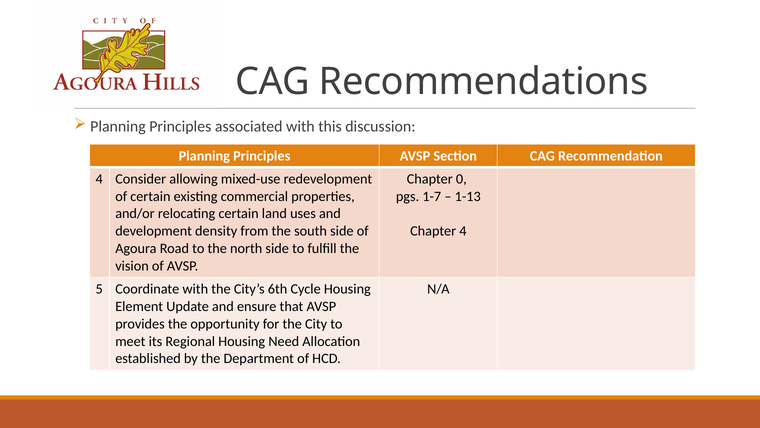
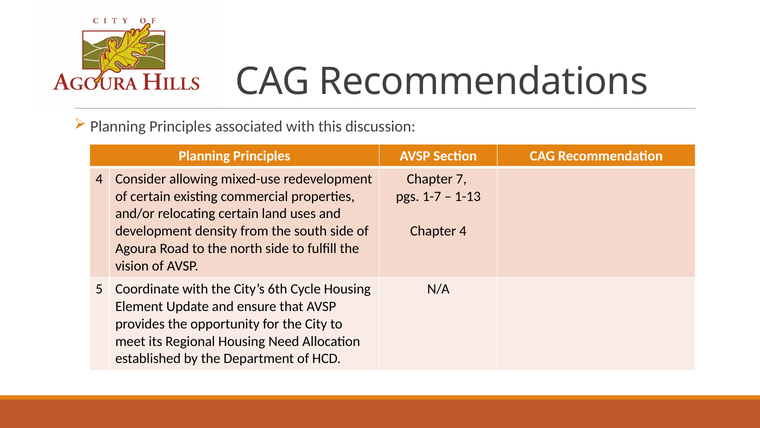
0: 0 -> 7
